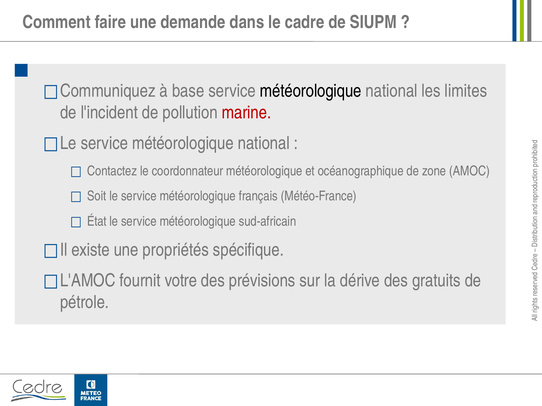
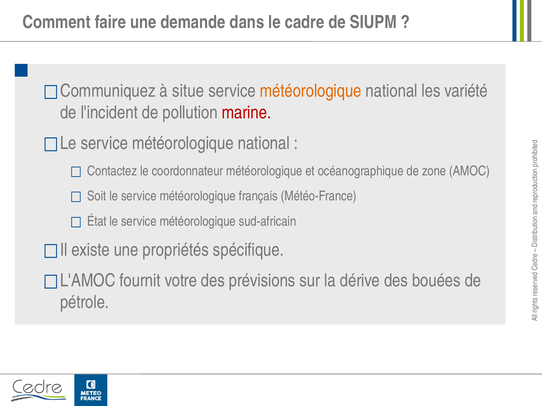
base: base -> situe
météorologique at (311, 91) colour: black -> orange
limites: limites -> variété
gratuits: gratuits -> bouées
